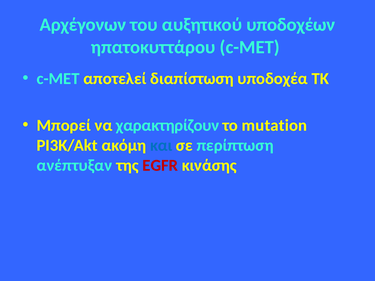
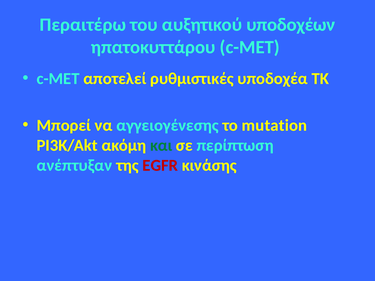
Αρχέγονων: Αρχέγονων -> Περαιτέρω
διαπίστωση: διαπίστωση -> ρυθμιστικές
χαρακτηρίζουν: χαρακτηρίζουν -> αγγειογένεσης
και colour: blue -> green
